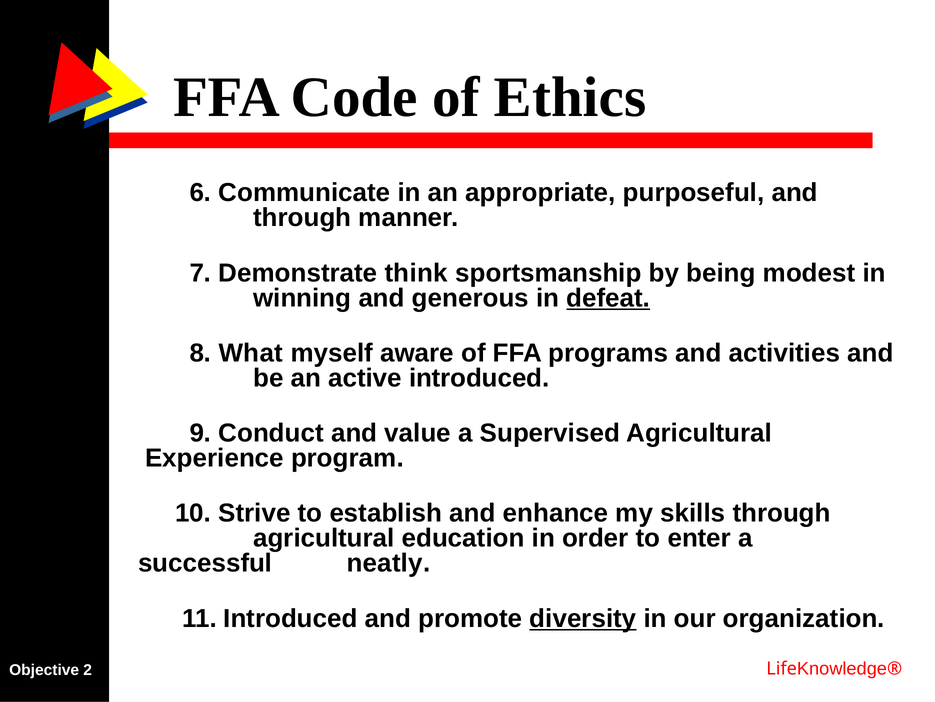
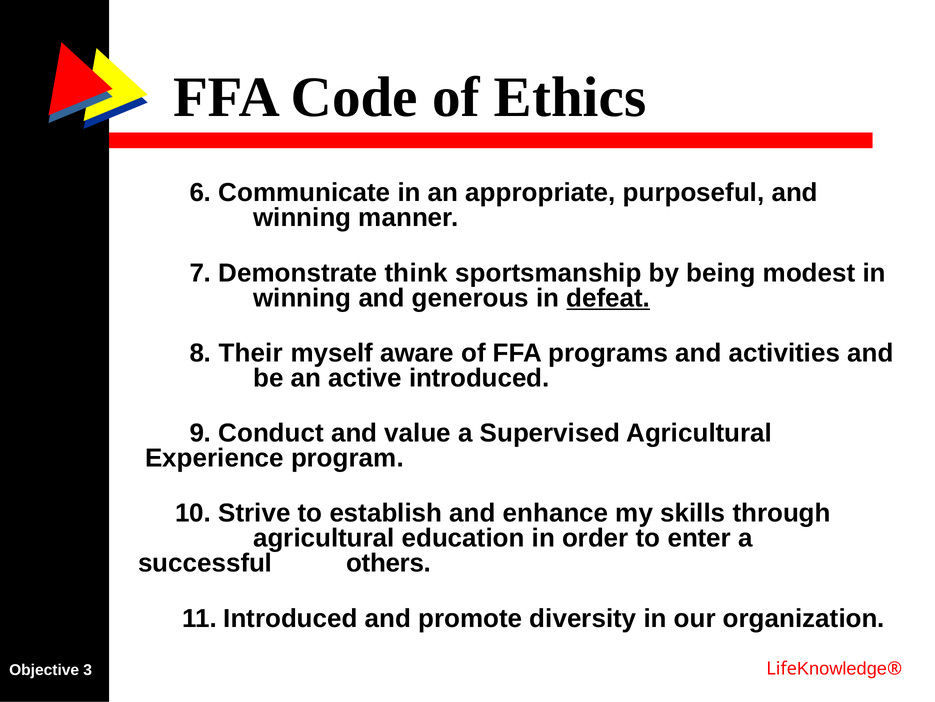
through at (302, 218): through -> winning
What: What -> Their
neatly: neatly -> others
diversity underline: present -> none
2: 2 -> 3
